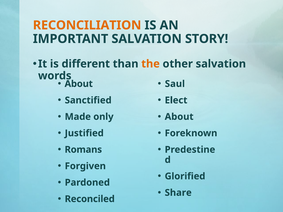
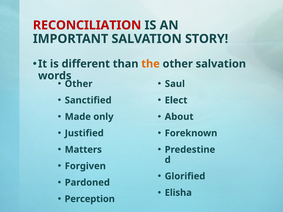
RECONCILIATION colour: orange -> red
About at (79, 84): About -> Other
Romans: Romans -> Matters
Share: Share -> Elisha
Reconciled: Reconciled -> Perception
